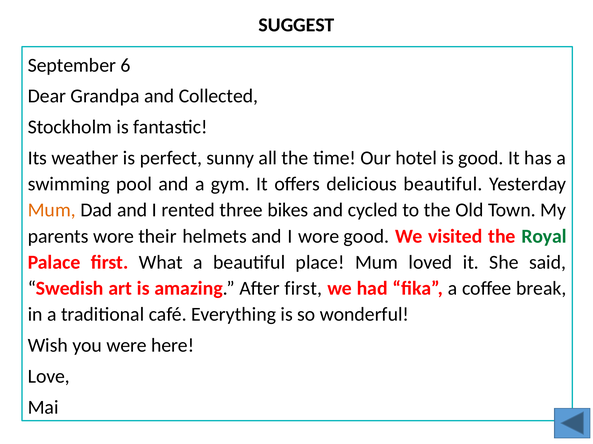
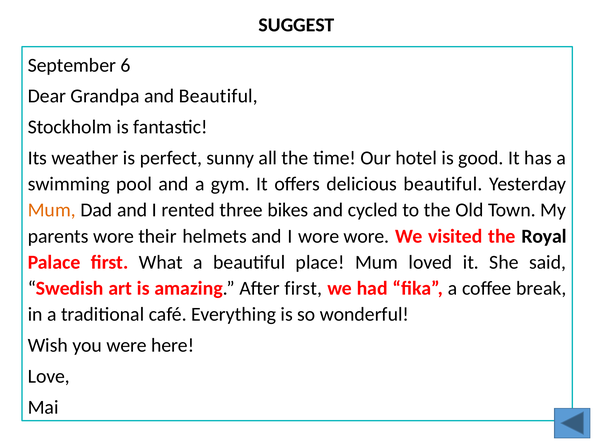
and Collected: Collected -> Beautiful
wore good: good -> wore
Royal colour: green -> black
